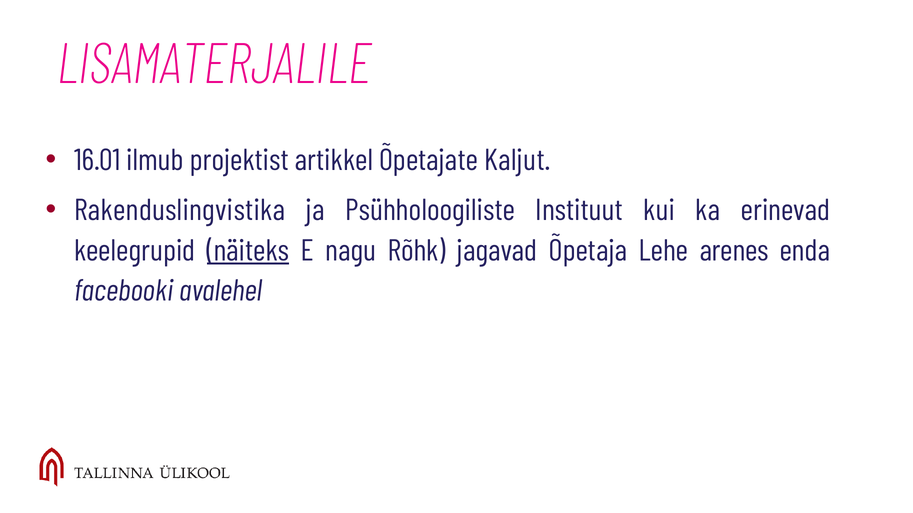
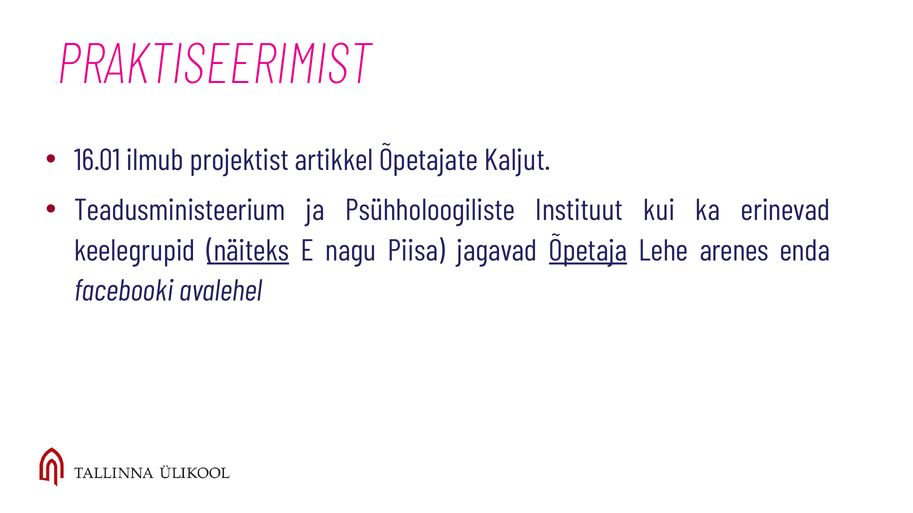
LISAMATERJALILE: LISAMATERJALILE -> PRAKTISEERIMIST
Rakenduslingvistika: Rakenduslingvistika -> Teadusministeerium
Rõhk: Rõhk -> Piisa
Õpetaja underline: none -> present
